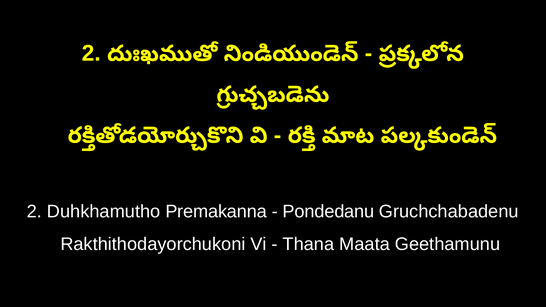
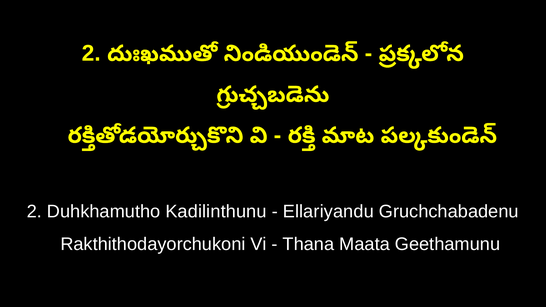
Premakanna: Premakanna -> Kadilinthunu
Pondedanu: Pondedanu -> Ellariyandu
